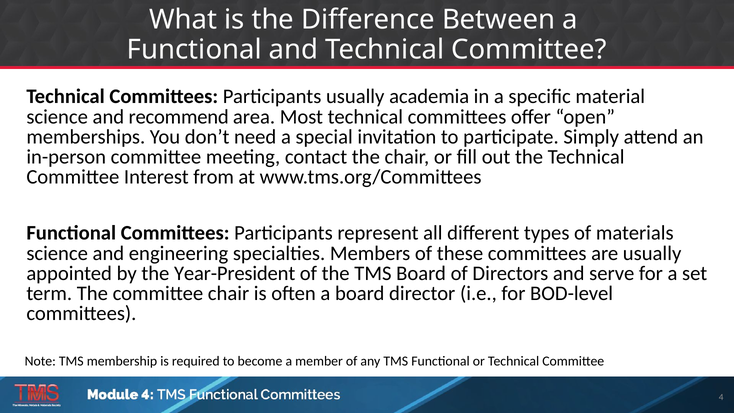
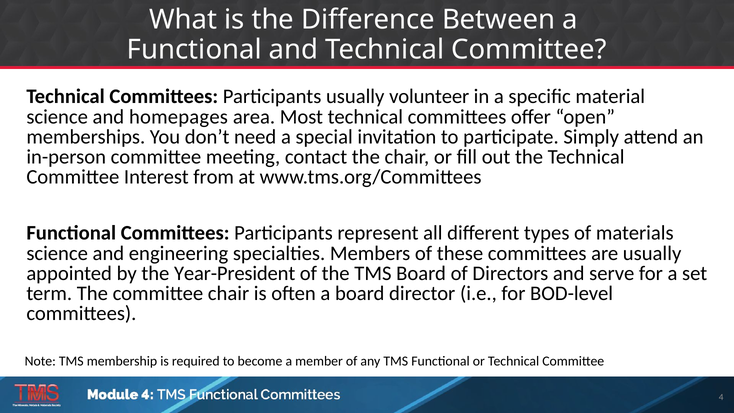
academia: academia -> volunteer
recommend: recommend -> homepages
